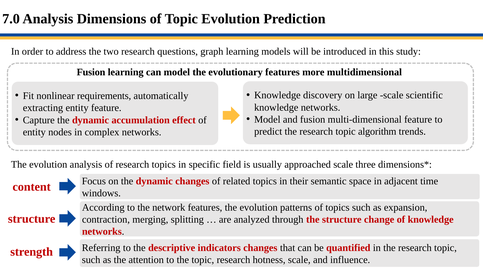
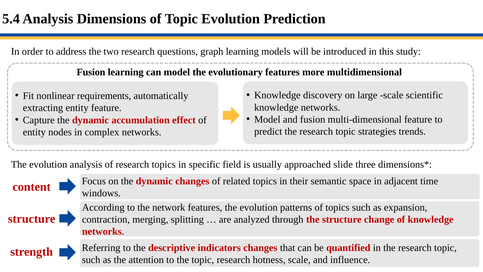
7.0: 7.0 -> 5.4
algorithm: algorithm -> strategies
approached scale: scale -> slide
